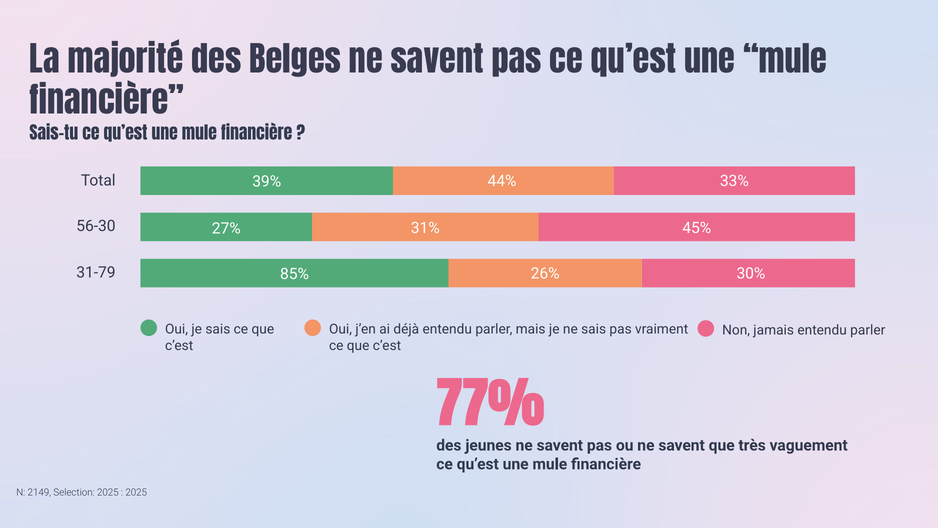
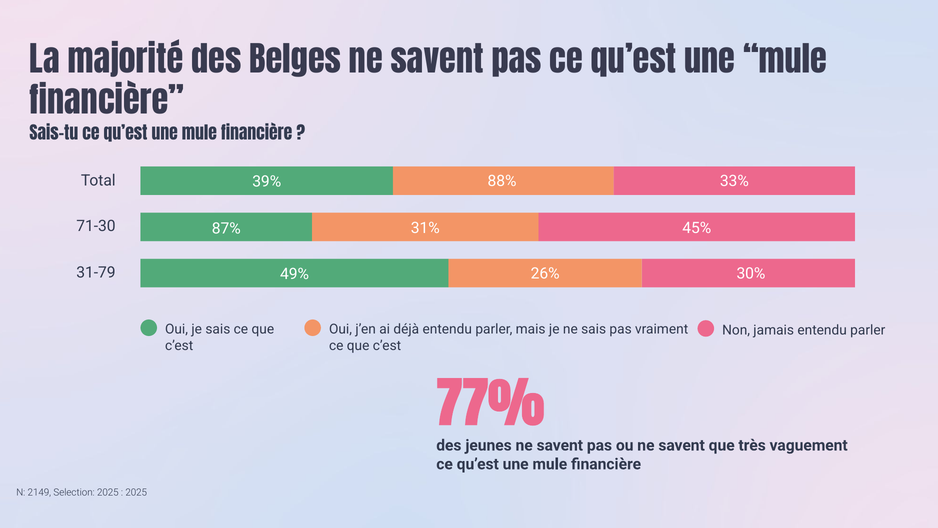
44%: 44% -> 88%
56-30: 56-30 -> 71-30
27%: 27% -> 87%
85%: 85% -> 49%
